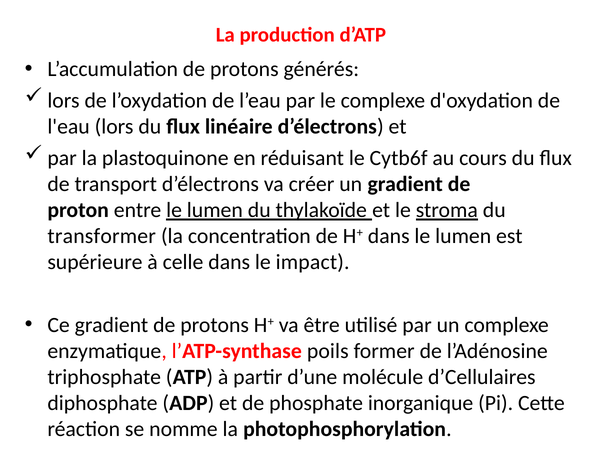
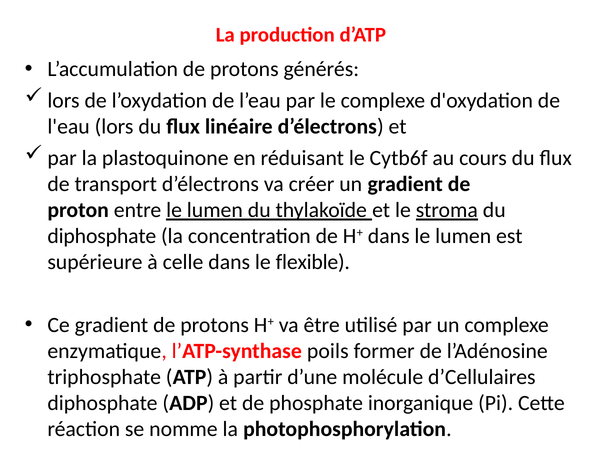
transformer at (102, 236): transformer -> diphosphate
impact: impact -> flexible
